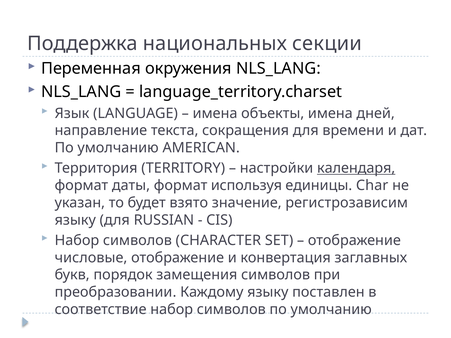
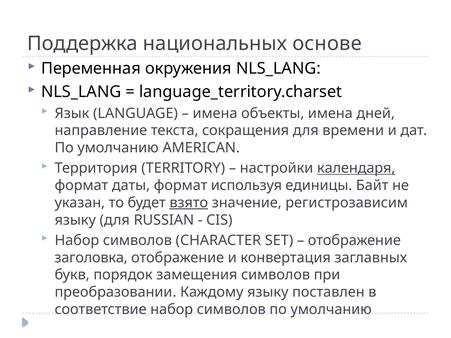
секции: секции -> основе
Char: Char -> Байт
взято underline: none -> present
числовые: числовые -> заголовка
